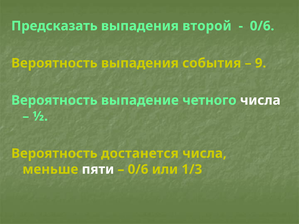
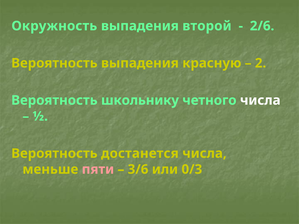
Предсказать: Предсказать -> Окружность
0/6 at (262, 26): 0/6 -> 2/6
события: события -> красную
9: 9 -> 2
выпадение: выпадение -> школьнику
пяти colour: white -> pink
0/6 at (138, 170): 0/6 -> 3/6
1/3: 1/3 -> 0/3
